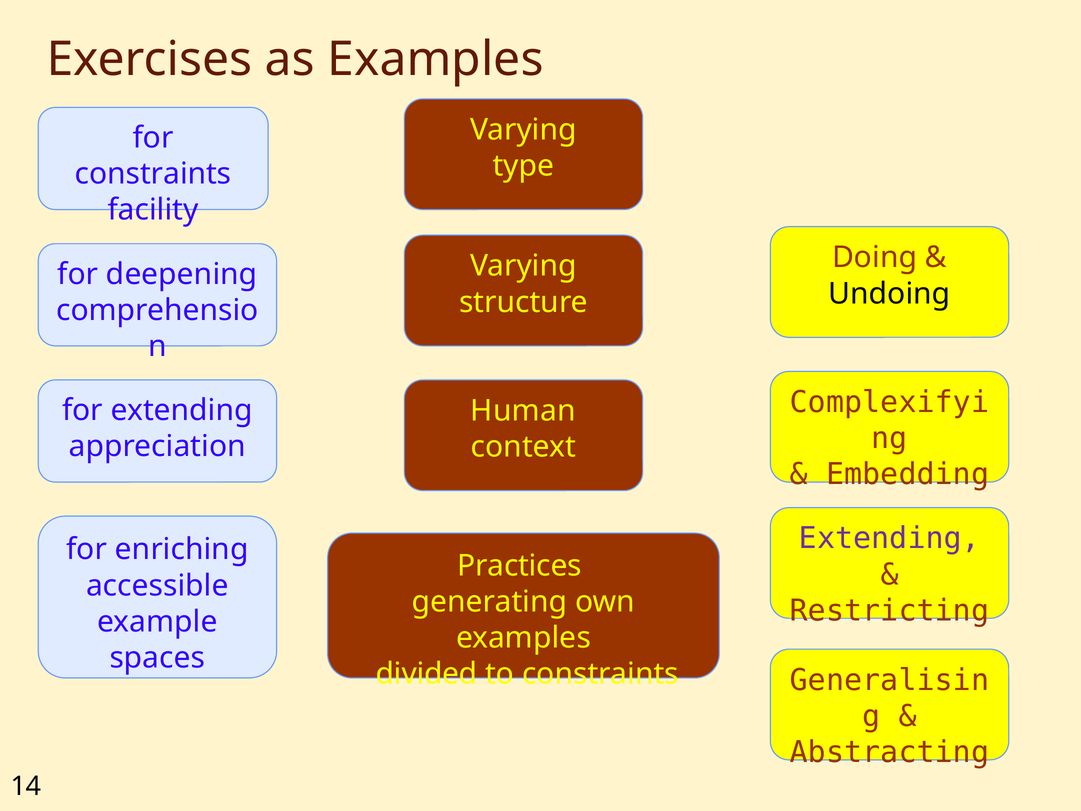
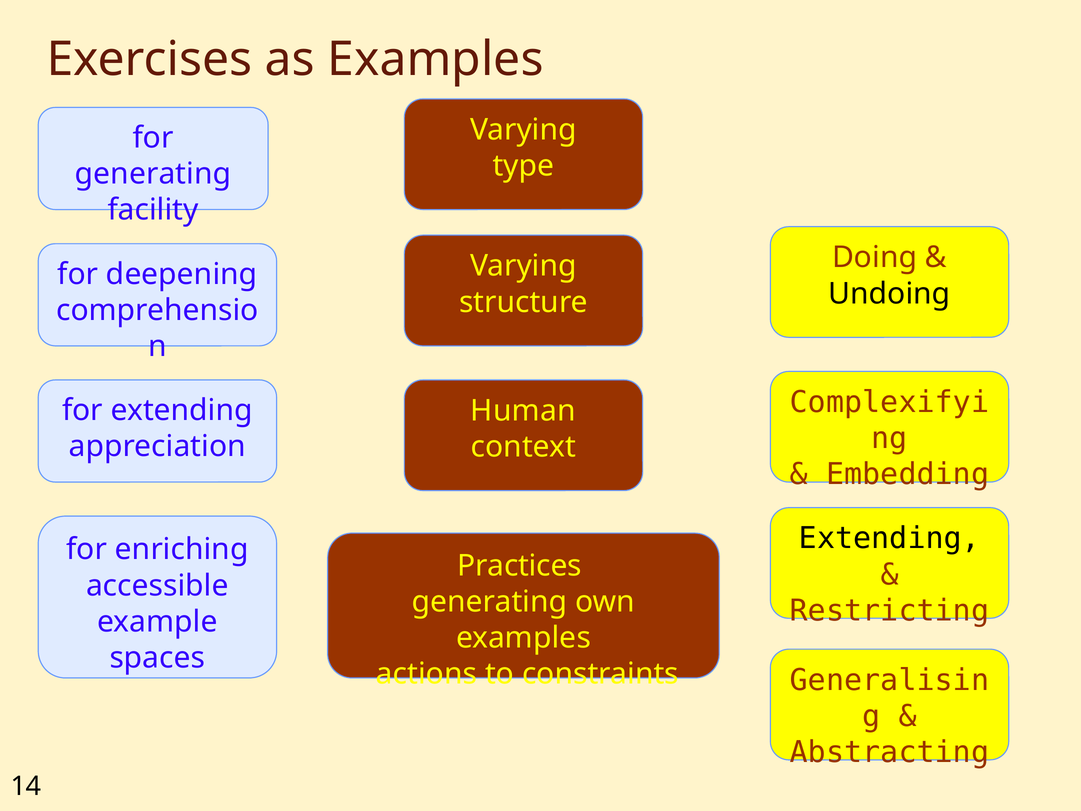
constraints at (153, 174): constraints -> generating
Extending at (889, 538) colour: purple -> black
divided: divided -> actions
